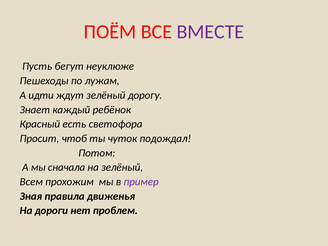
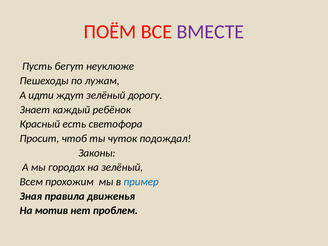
Потом: Потом -> Законы
сначала: сначала -> городах
пример colour: purple -> blue
дороги: дороги -> мотив
